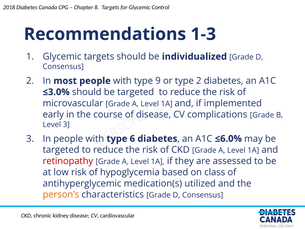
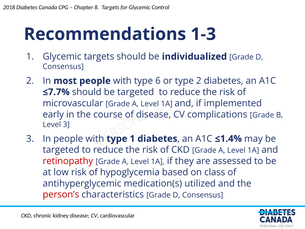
9: 9 -> 6
≤3.0%: ≤3.0% -> ≤7.7%
6 at (132, 139): 6 -> 1
≤6.0%: ≤6.0% -> ≤1.4%
person’s colour: orange -> red
